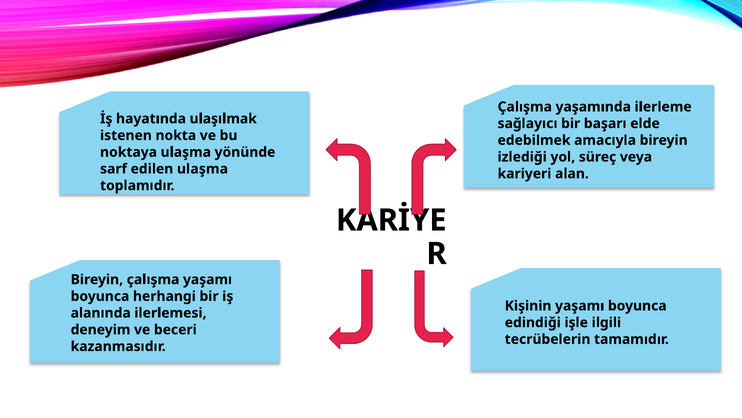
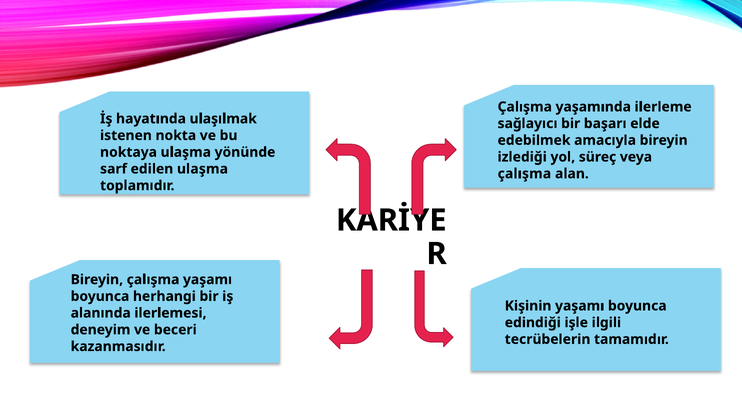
kariyeri at (524, 173): kariyeri -> çalışma
